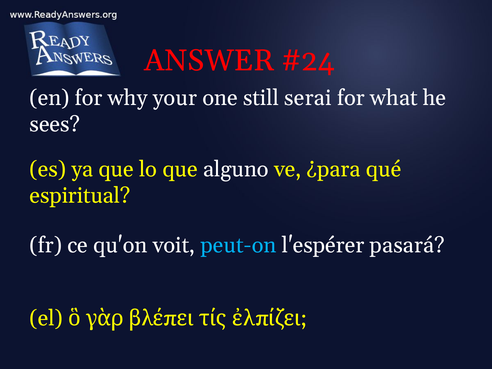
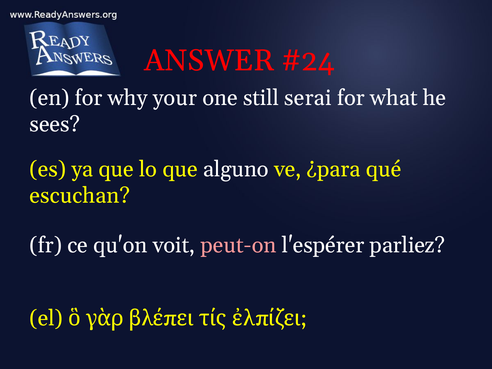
espiritual: espiritual -> escuchan
peut-on colour: light blue -> pink
pasará: pasará -> parliez
